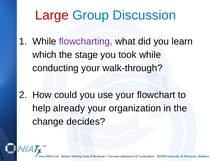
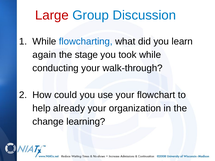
flowcharting colour: purple -> blue
which: which -> again
decides: decides -> learning
